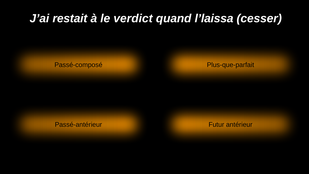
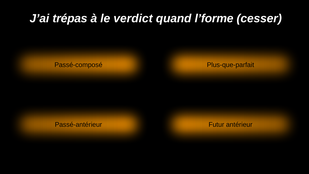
restait: restait -> trépas
l’laissa: l’laissa -> l’forme
